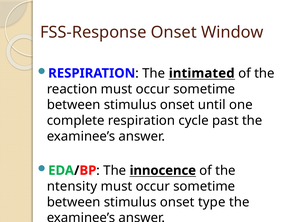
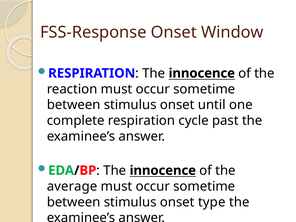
intimated at (202, 73): intimated -> innocence
ntensity: ntensity -> average
